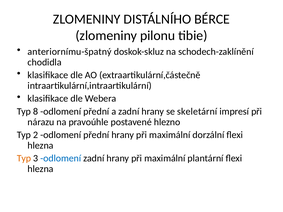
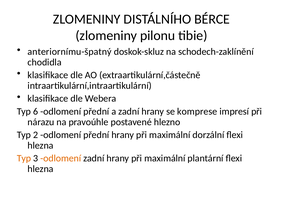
8: 8 -> 6
skeletární: skeletární -> komprese
odlomení at (61, 158) colour: blue -> orange
